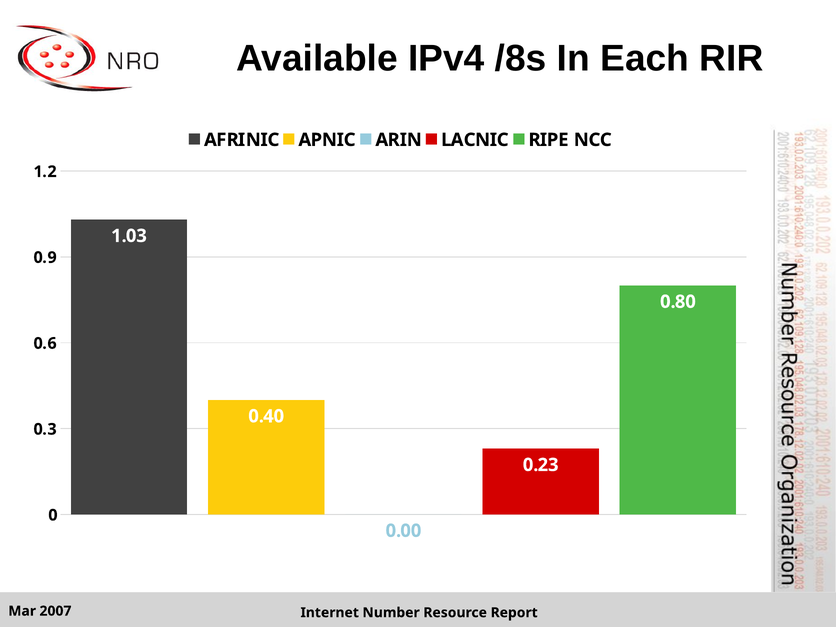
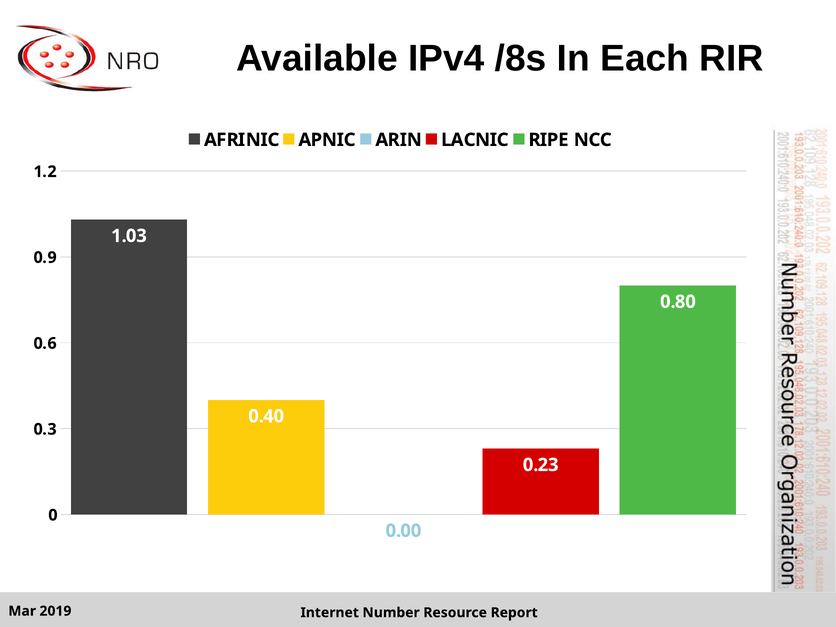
2007: 2007 -> 2019
